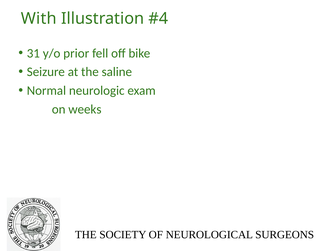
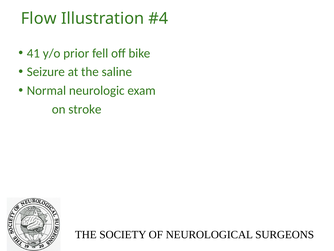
With: With -> Flow
31: 31 -> 41
weeks: weeks -> stroke
